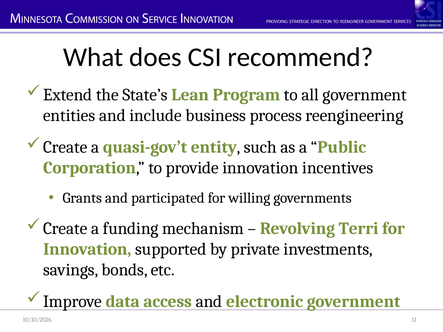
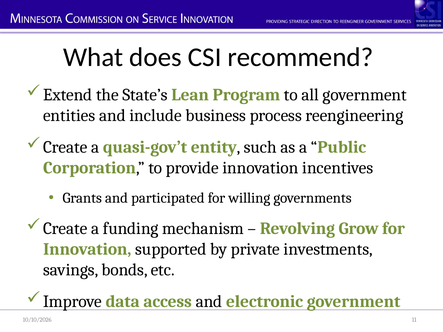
Terri: Terri -> Grow
